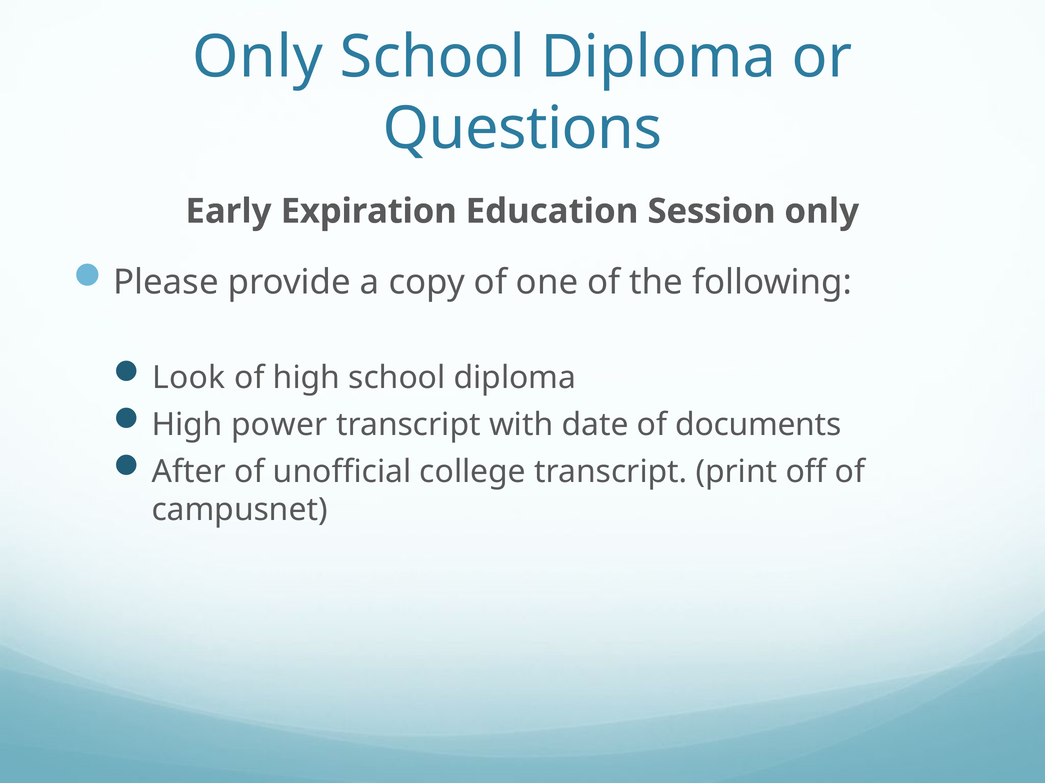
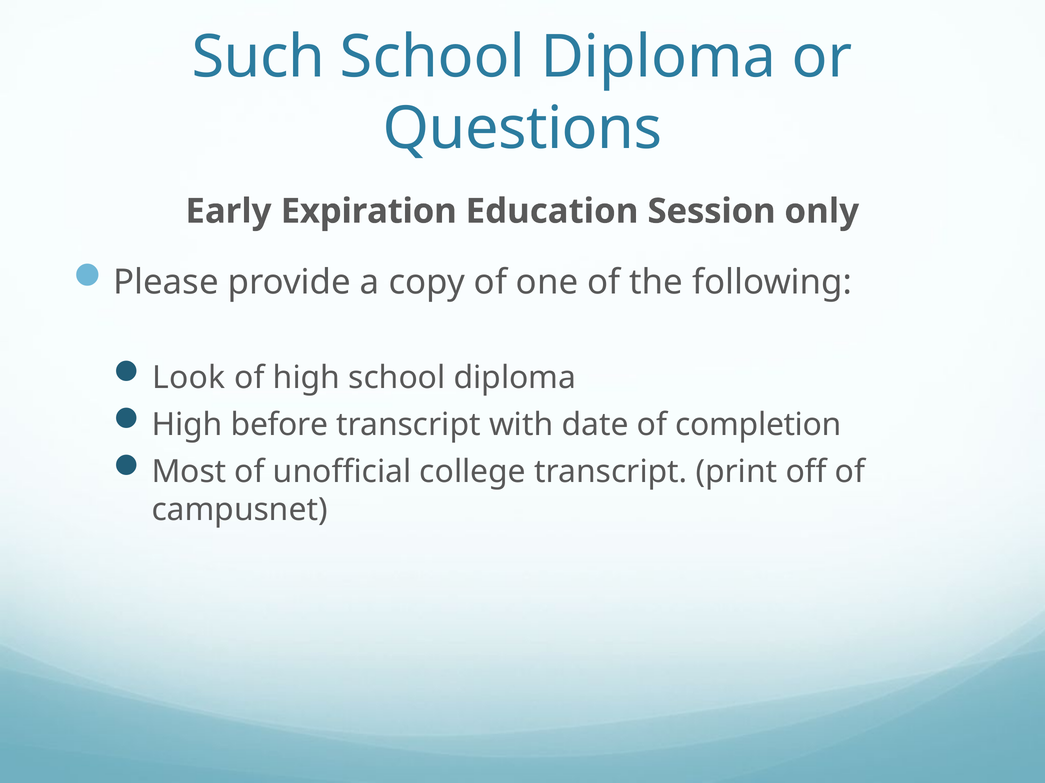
Only at (258, 57): Only -> Such
power: power -> before
documents: documents -> completion
After: After -> Most
